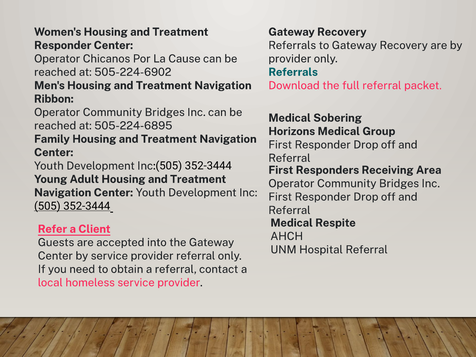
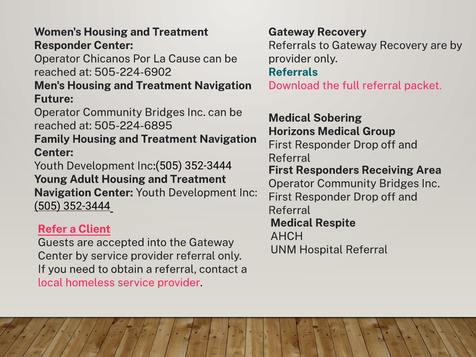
Ribbon: Ribbon -> Future
